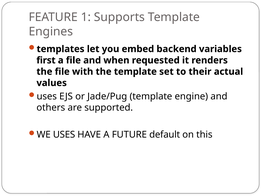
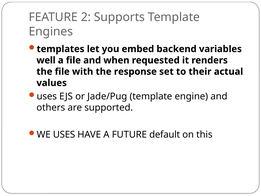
1: 1 -> 2
first: first -> well
the template: template -> response
